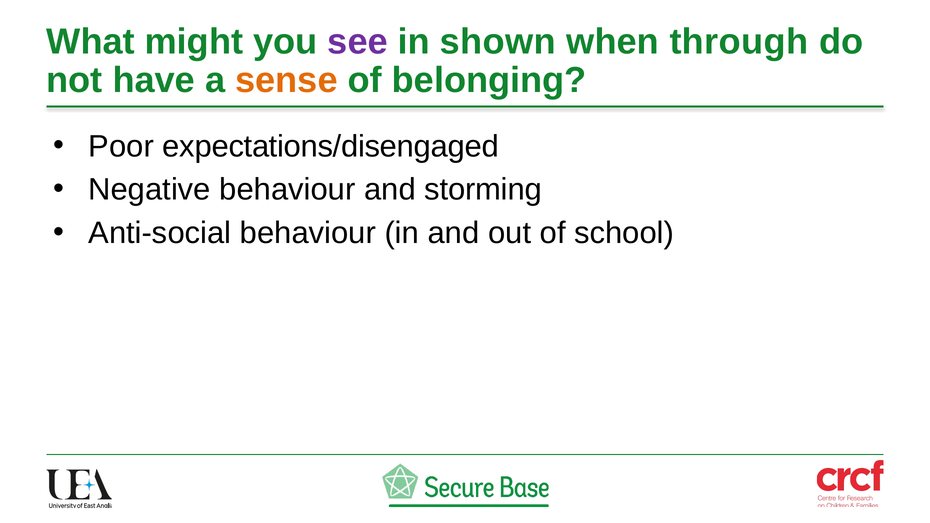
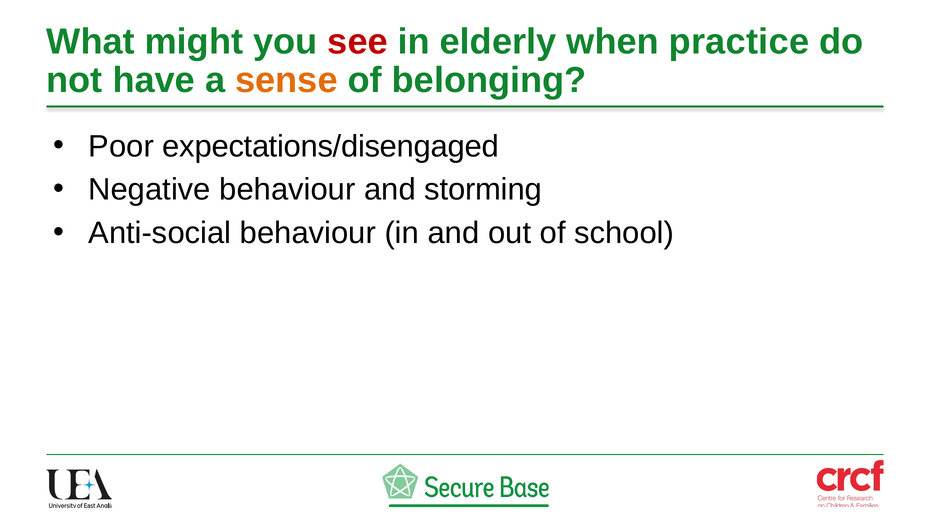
see colour: purple -> red
shown: shown -> elderly
through: through -> practice
